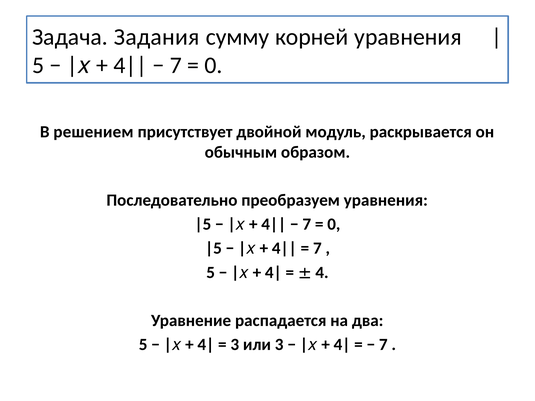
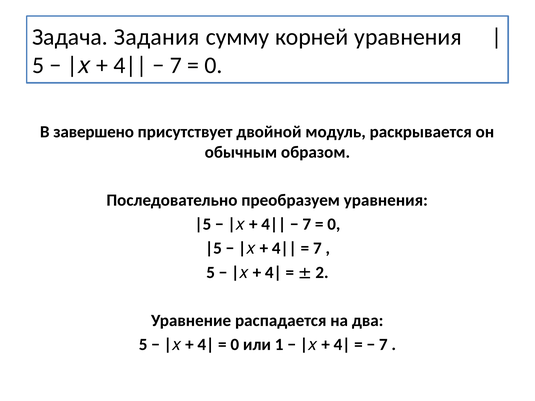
решением: решением -> завершено
4: 4 -> 2
3 at (235, 345): 3 -> 0
или 3: 3 -> 1
